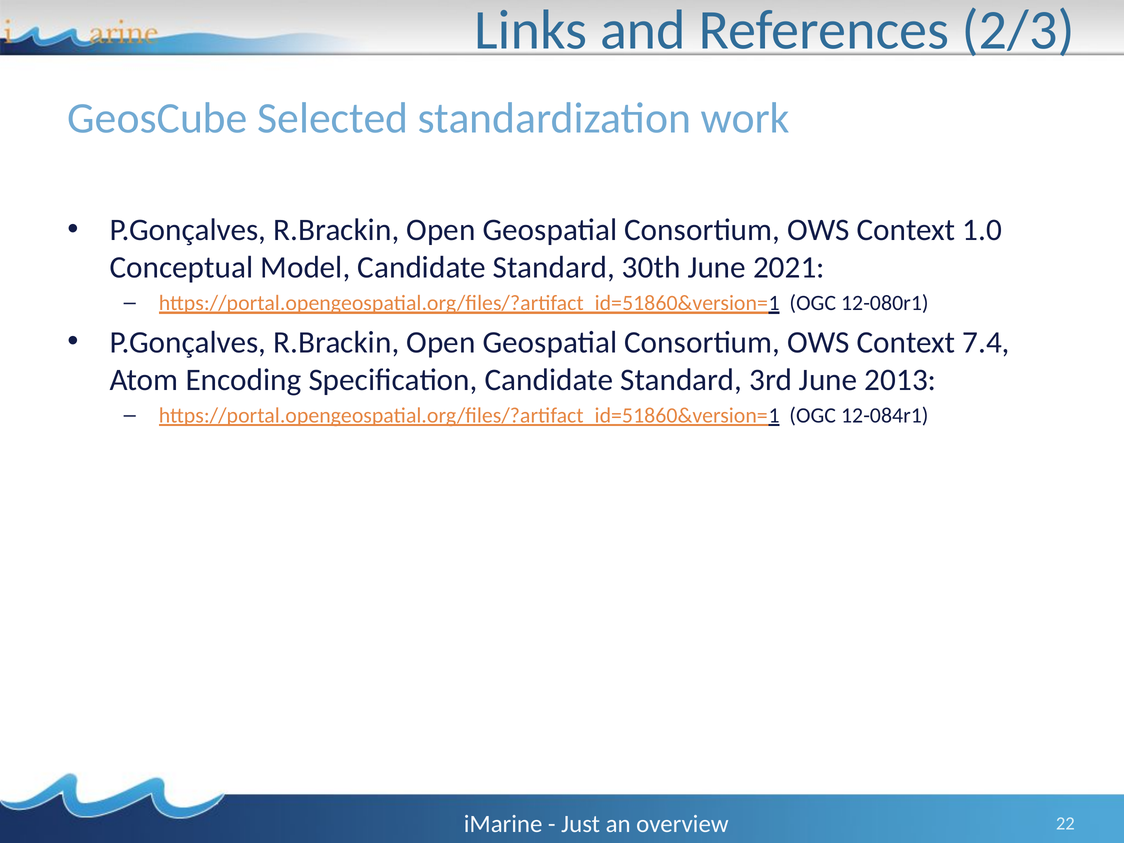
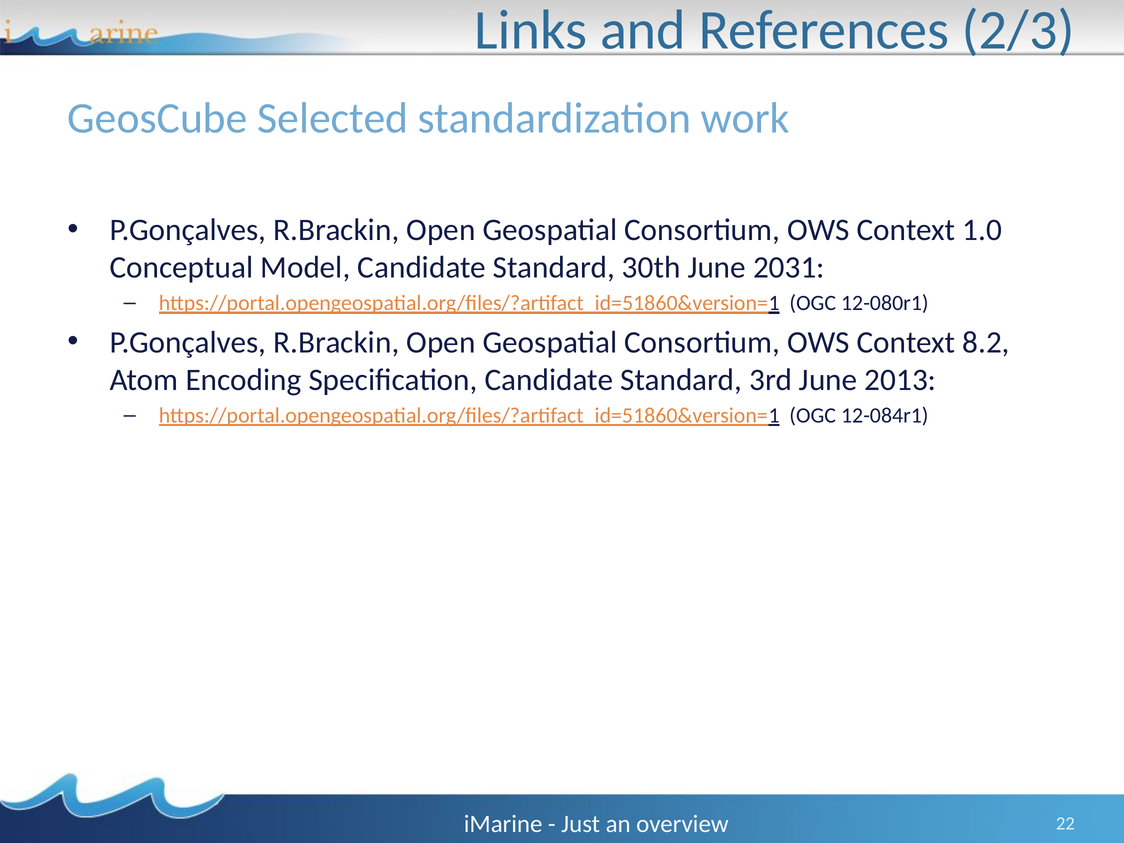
2021: 2021 -> 2031
7.4: 7.4 -> 8.2
